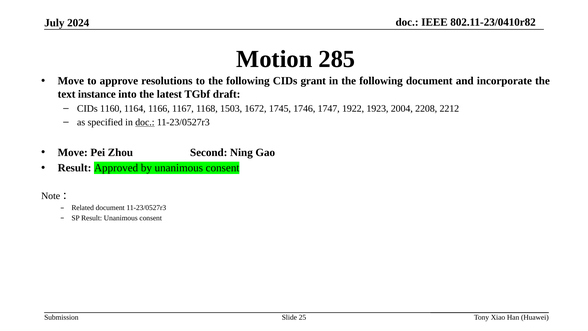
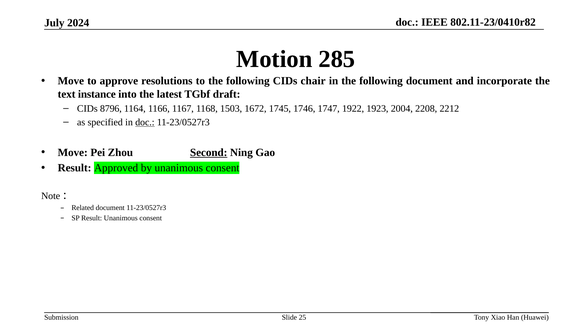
grant: grant -> chair
1160: 1160 -> 8796
Second underline: none -> present
